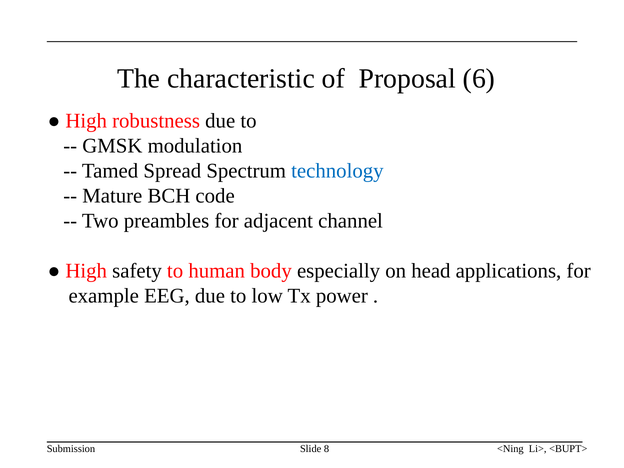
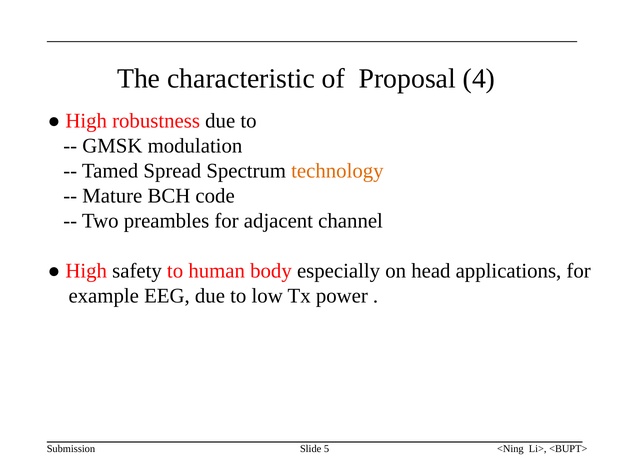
6: 6 -> 4
technology colour: blue -> orange
8: 8 -> 5
